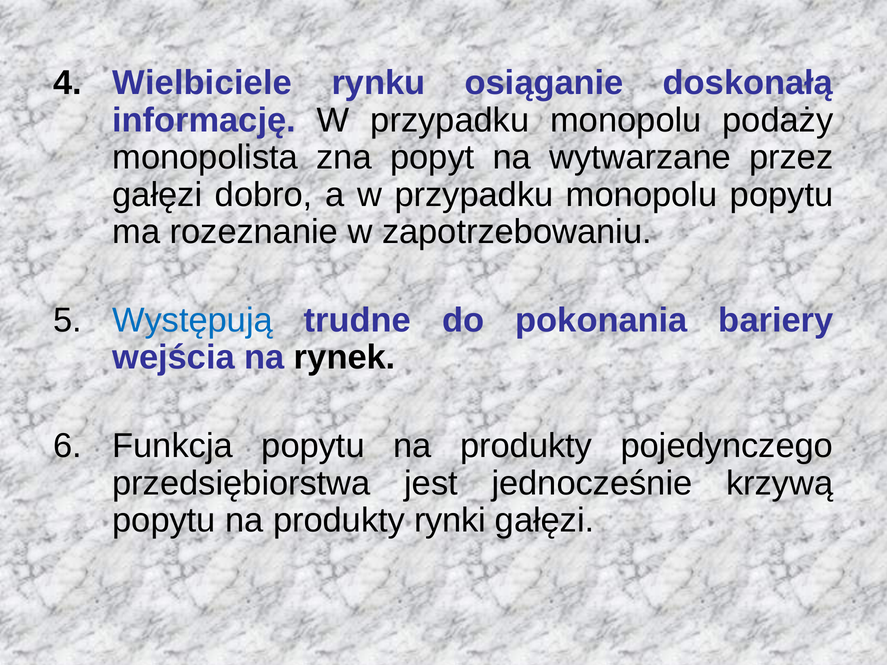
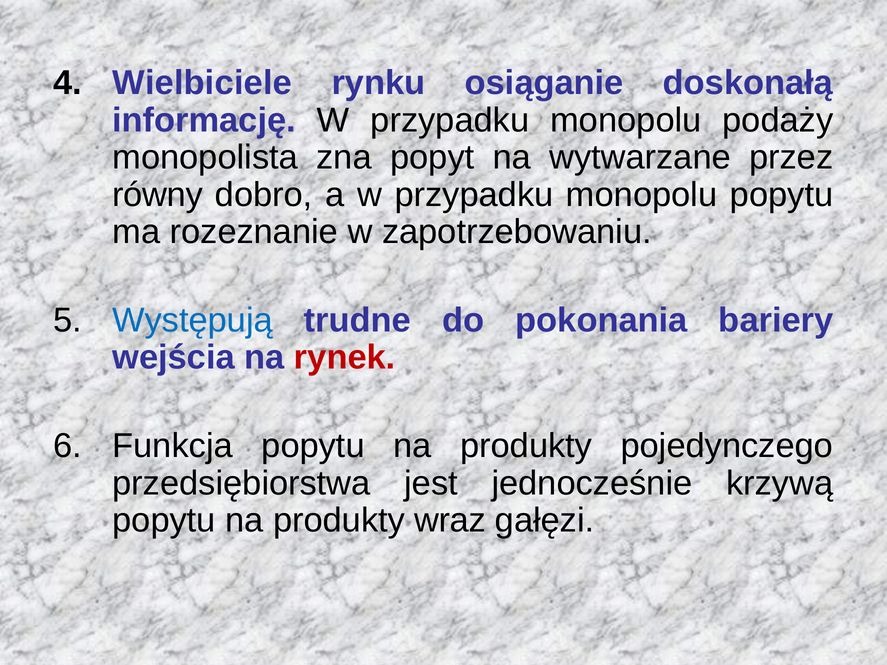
gałęzi at (157, 195): gałęzi -> równy
rynek colour: black -> red
rynki: rynki -> wraz
